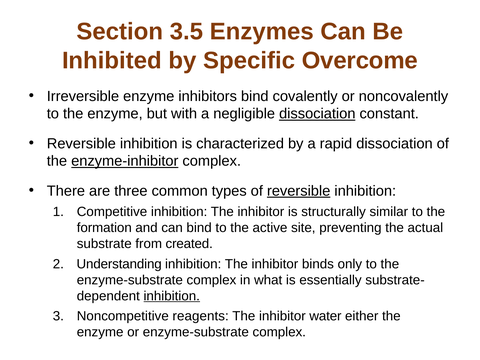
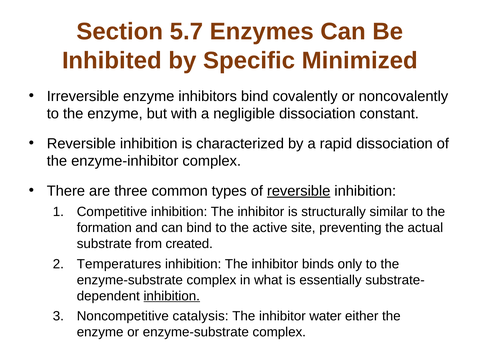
3.5: 3.5 -> 5.7
Overcome: Overcome -> Minimized
dissociation at (317, 114) underline: present -> none
enzyme-inhibitor underline: present -> none
Understanding: Understanding -> Temperatures
reagents: reagents -> catalysis
